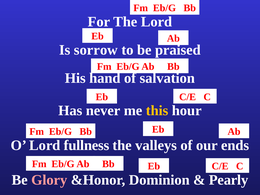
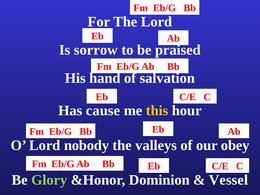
never: never -> cause
fullness: fullness -> nobody
ends: ends -> obey
Glory colour: pink -> light green
Pearly: Pearly -> Vessel
